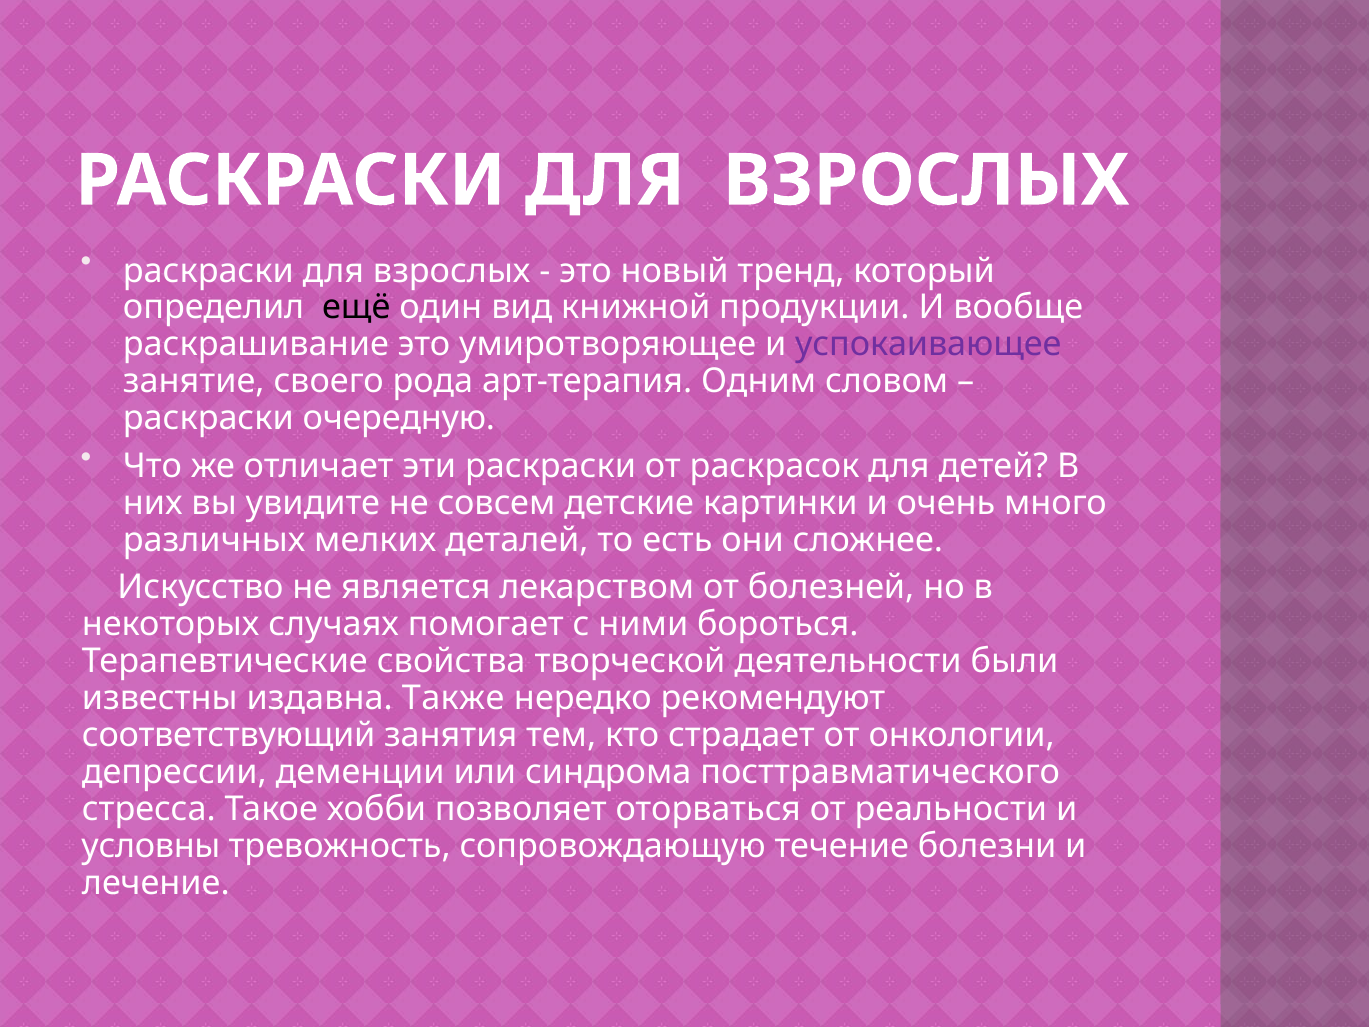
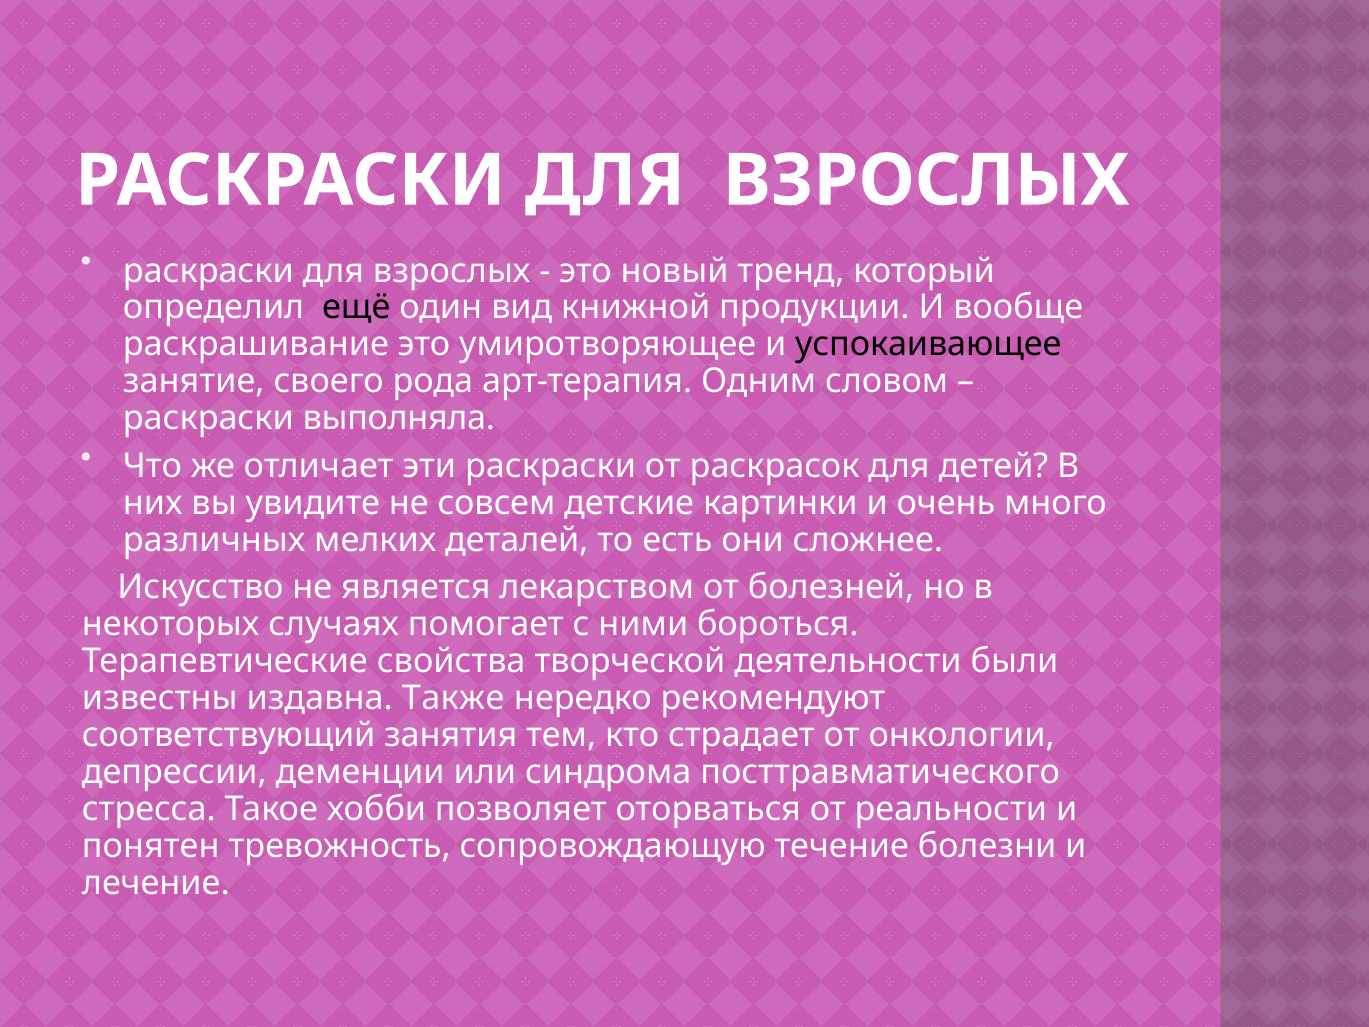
успокаивающее colour: purple -> black
очередную: очередную -> выполняла
условны: условны -> понятен
